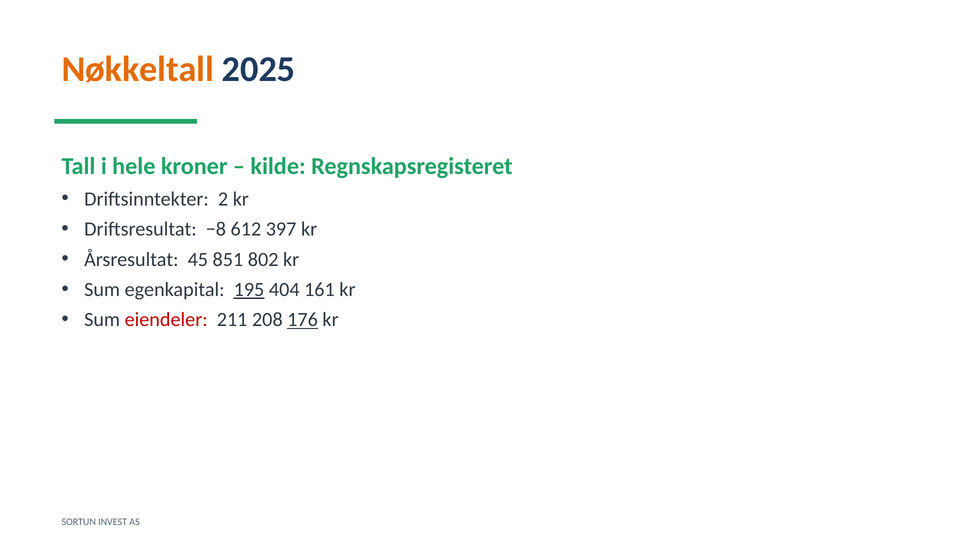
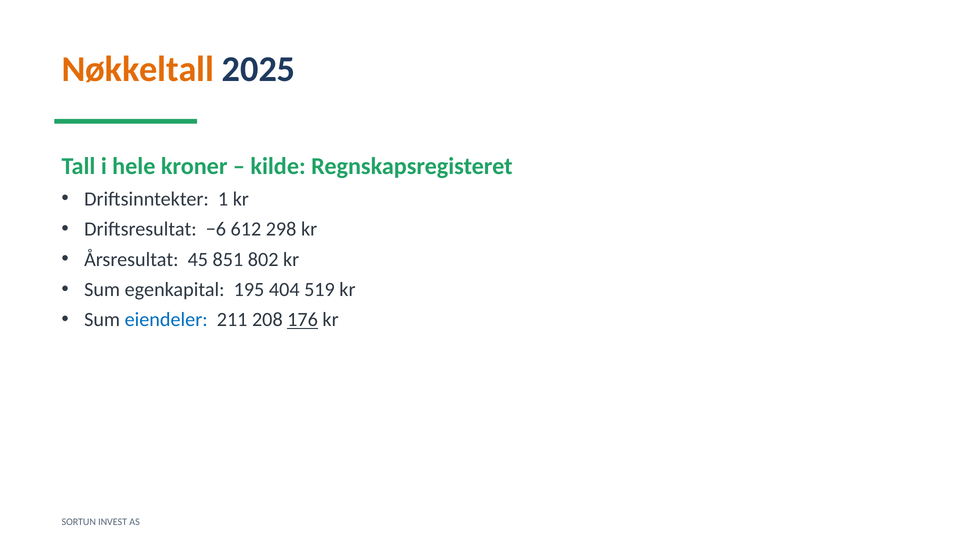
2: 2 -> 1
−8: −8 -> −6
397: 397 -> 298
195 underline: present -> none
161: 161 -> 519
eiendeler colour: red -> blue
